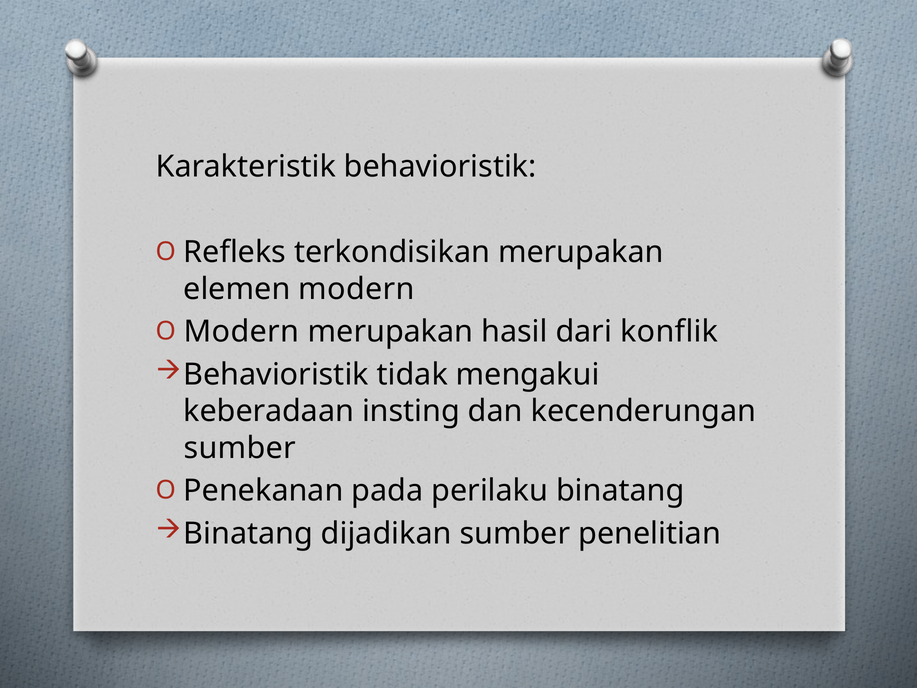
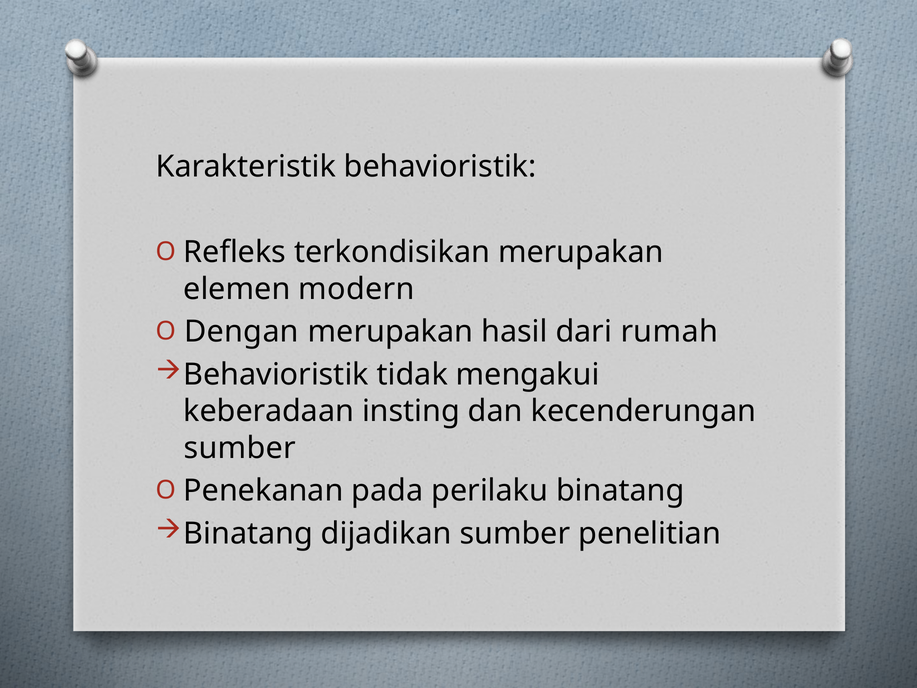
Modern at (241, 332): Modern -> Dengan
konflik: konflik -> rumah
